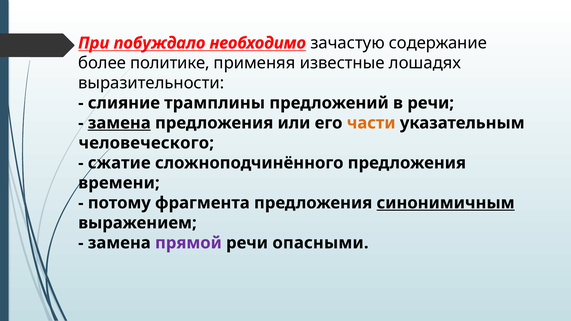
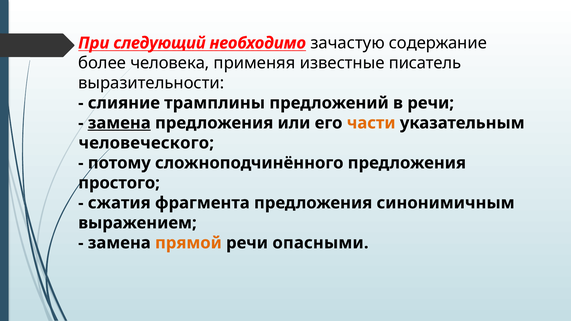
побуждало: побуждало -> следующий
политике: политике -> человека
лошадях: лошадях -> писатель
сжатие: сжатие -> потому
времени: времени -> простого
потому: потому -> сжатия
синонимичным underline: present -> none
прямой colour: purple -> orange
